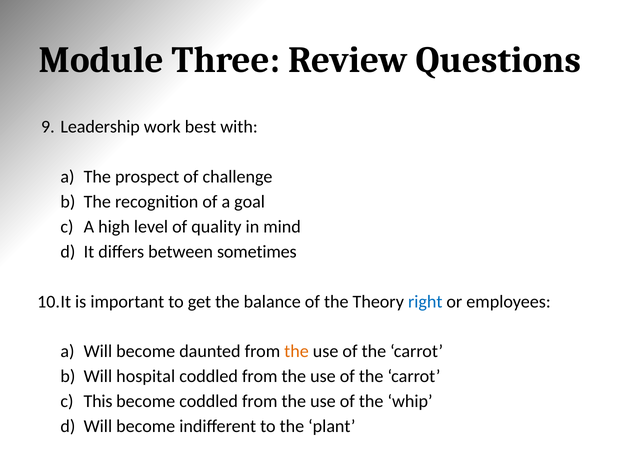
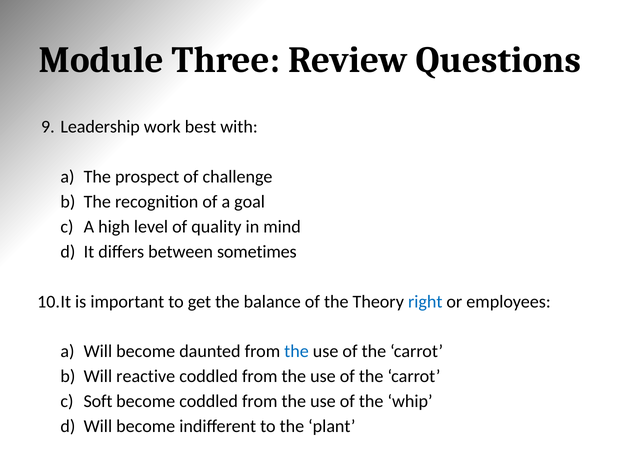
the at (297, 351) colour: orange -> blue
hospital: hospital -> reactive
This: This -> Soft
